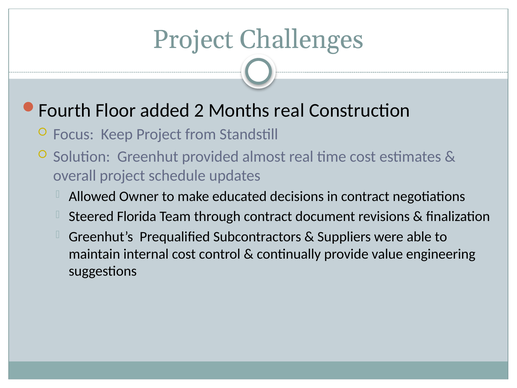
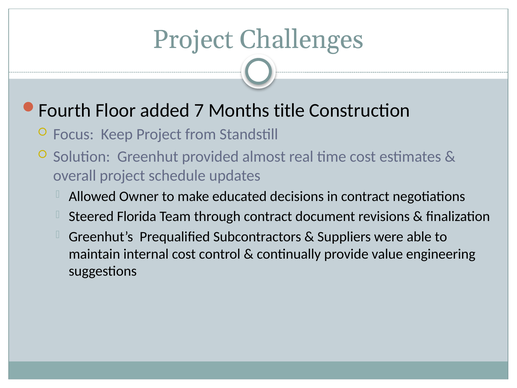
2: 2 -> 7
Months real: real -> title
